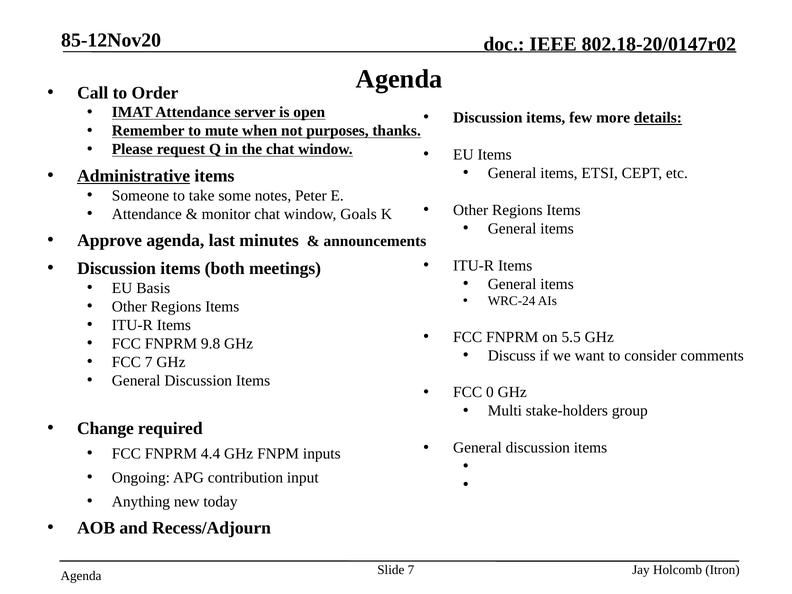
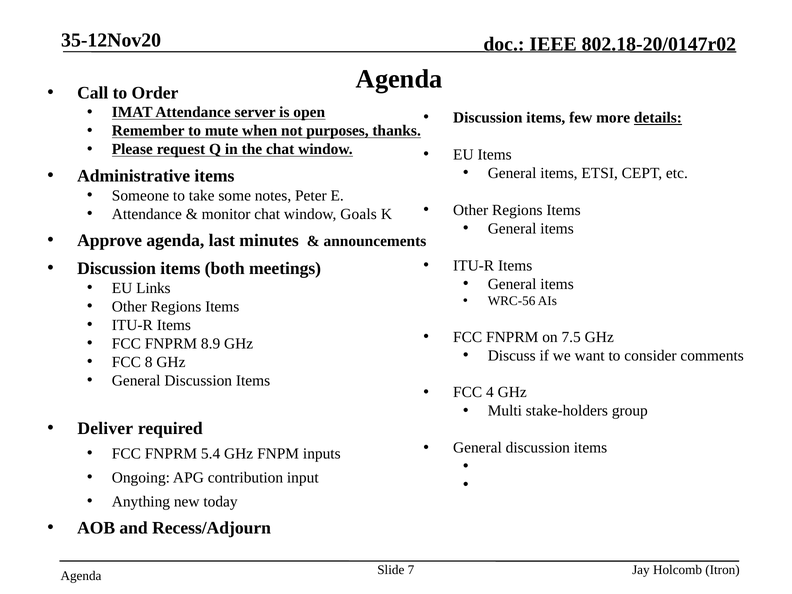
85-12Nov20: 85-12Nov20 -> 35-12Nov20
Administrative underline: present -> none
Basis: Basis -> Links
WRC-24: WRC-24 -> WRC-56
5.5: 5.5 -> 7.5
9.8: 9.8 -> 8.9
FCC 7: 7 -> 8
0: 0 -> 4
Change: Change -> Deliver
4.4: 4.4 -> 5.4
